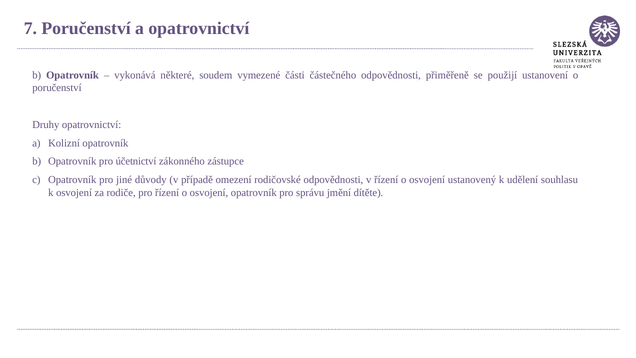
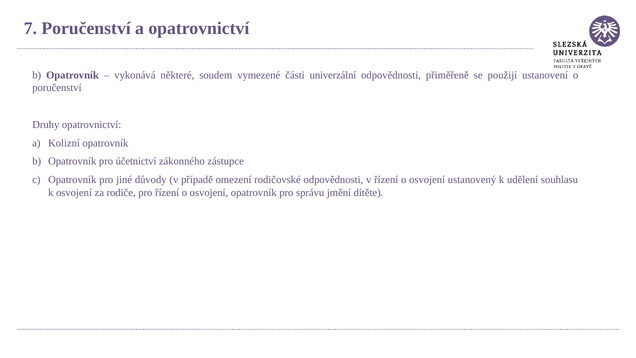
částečného: částečného -> univerzální
